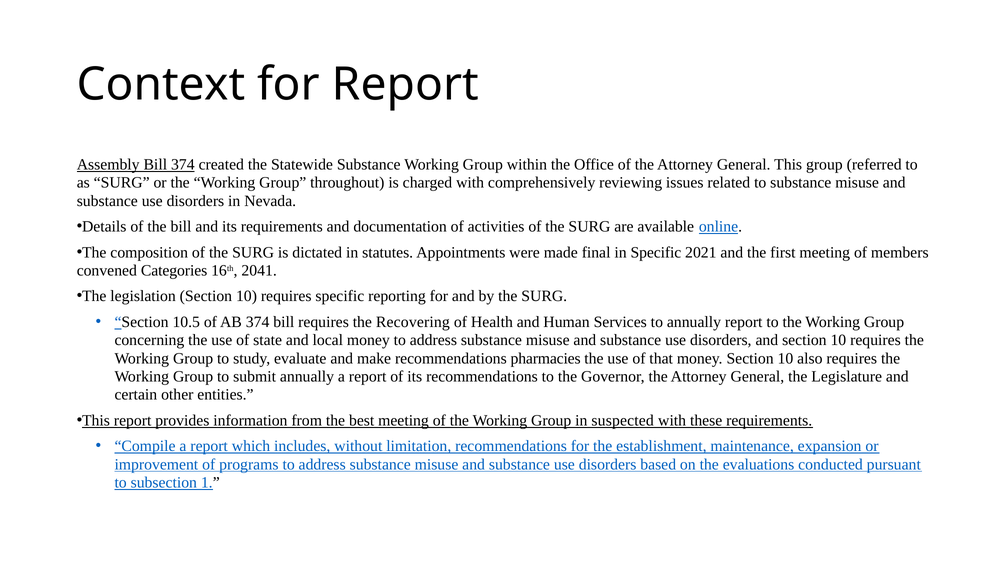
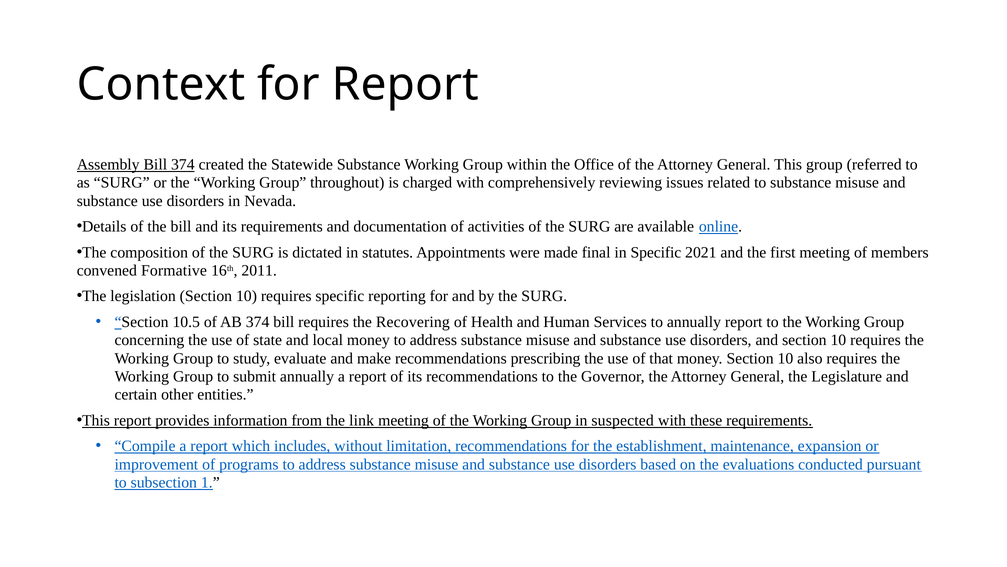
Categories: Categories -> Formative
2041: 2041 -> 2011
pharmacies: pharmacies -> prescribing
best: best -> link
